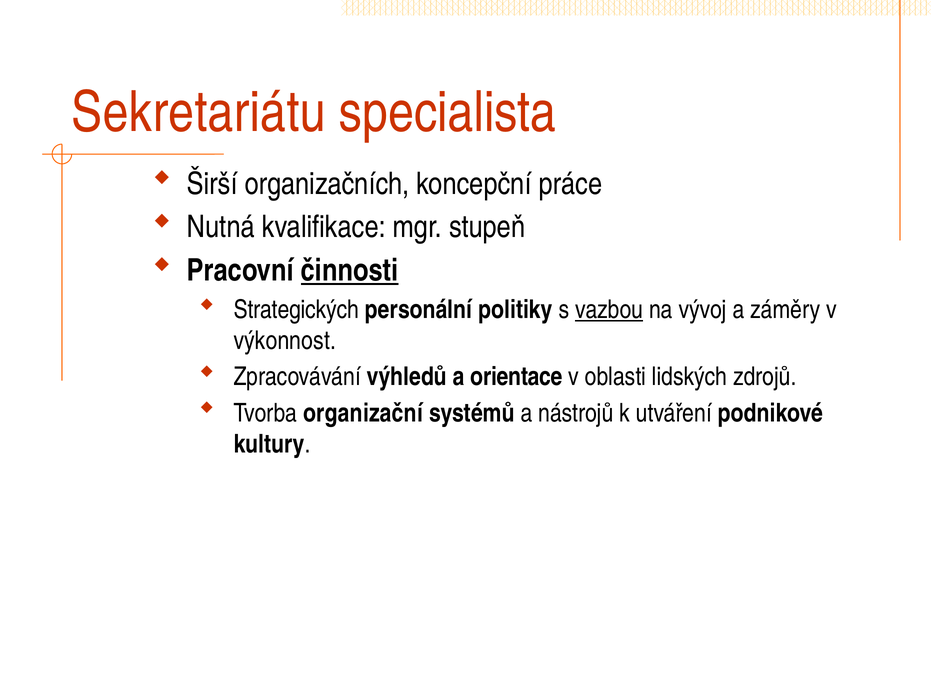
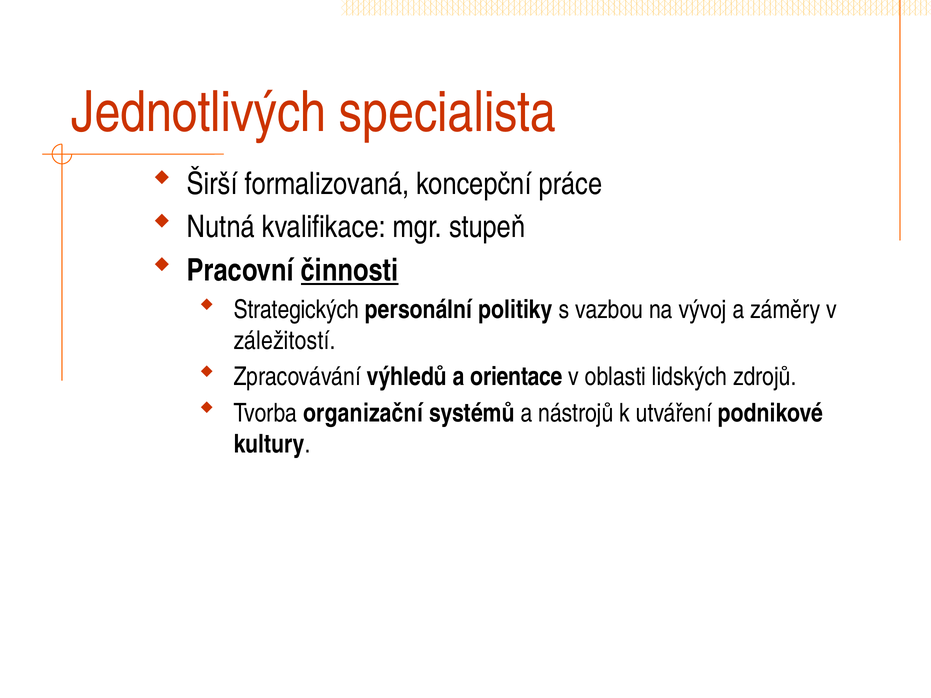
Sekretariátu: Sekretariátu -> Jednotlivých
organizačních: organizačních -> formalizovaná
vazbou underline: present -> none
výkonnost: výkonnost -> záležitostí
